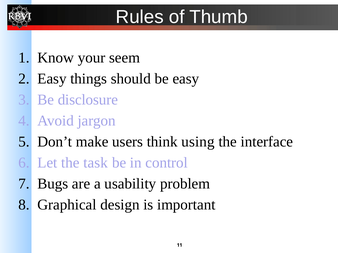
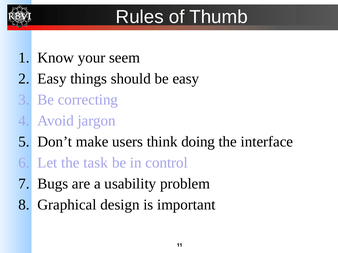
disclosure: disclosure -> correcting
using: using -> doing
